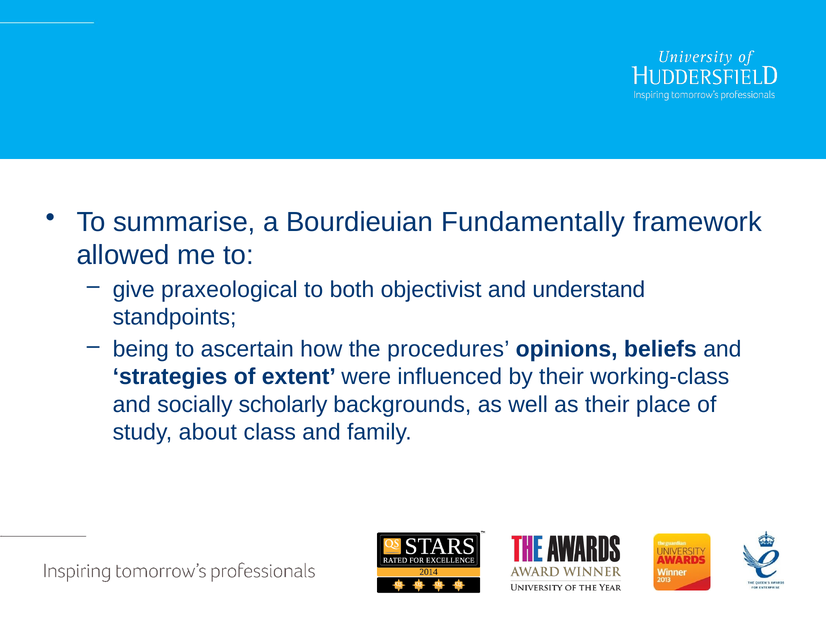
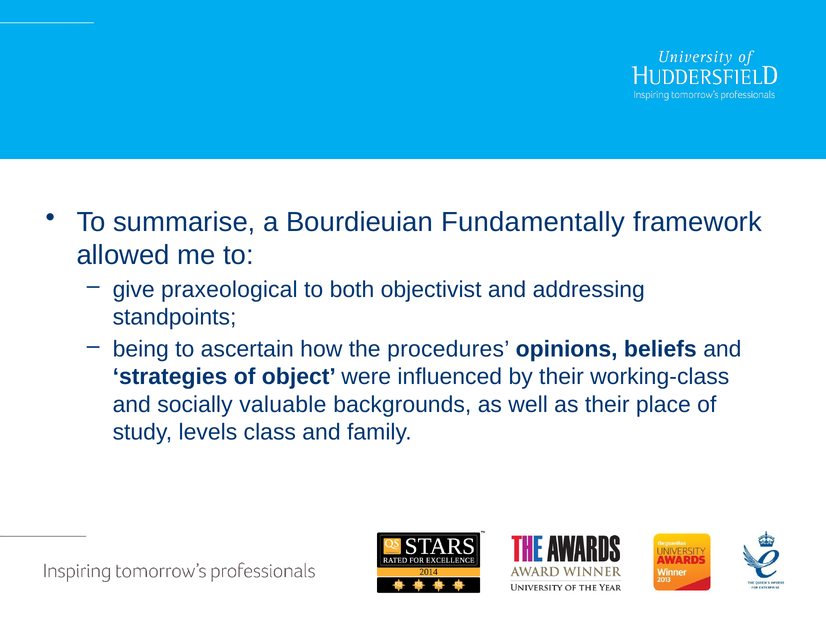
understand: understand -> addressing
extent: extent -> object
scholarly: scholarly -> valuable
about: about -> levels
